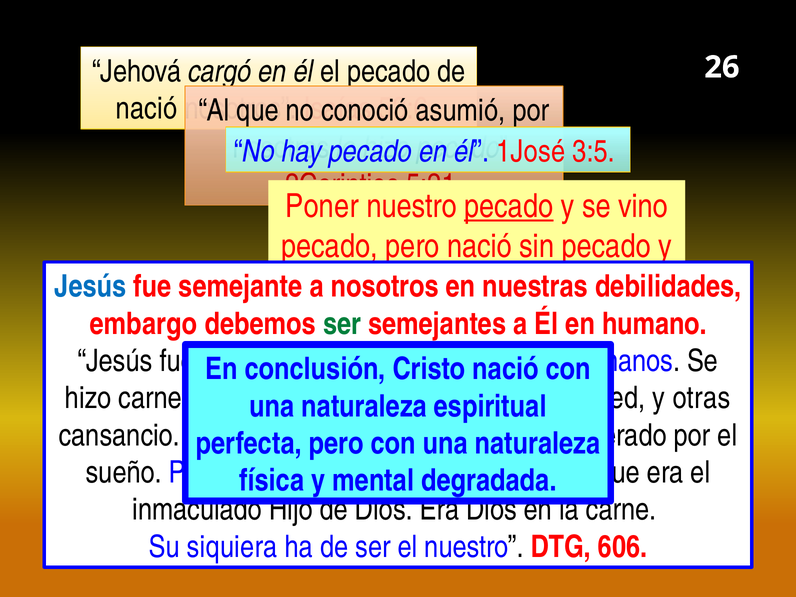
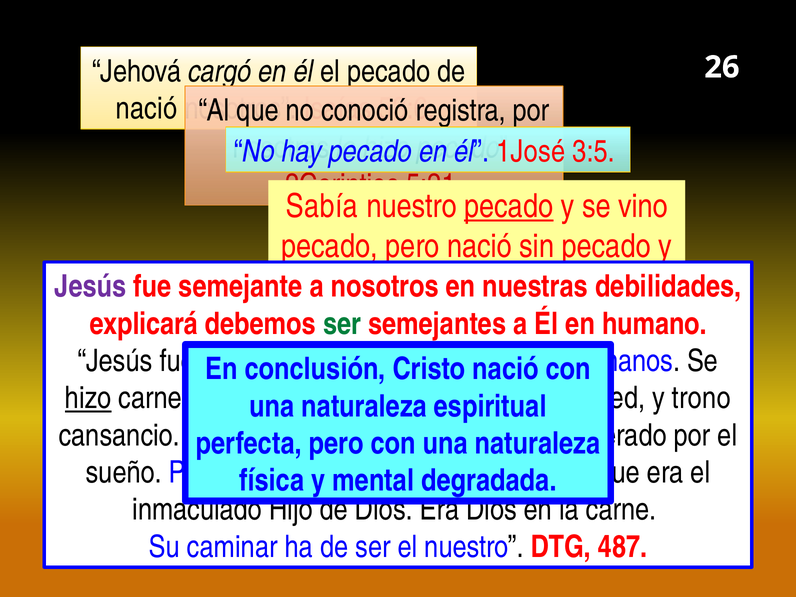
asumió: asumió -> registra
Poner: Poner -> Sabía
Jesús at (90, 287) colour: blue -> purple
embargo: embargo -> explicará
hizo at (88, 398) underline: none -> present
otras: otras -> trono
siquiera: siquiera -> caminar
606: 606 -> 487
